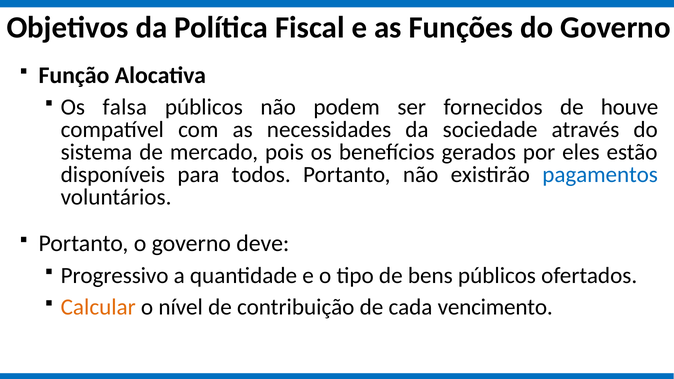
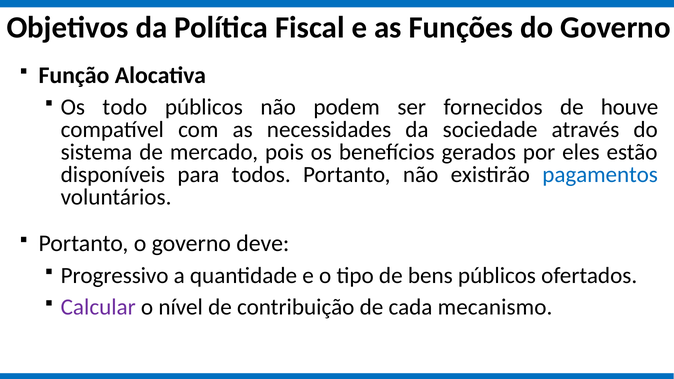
falsa: falsa -> todo
Calcular colour: orange -> purple
vencimento: vencimento -> mecanismo
